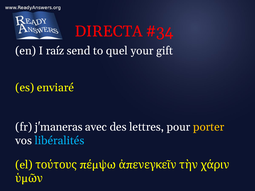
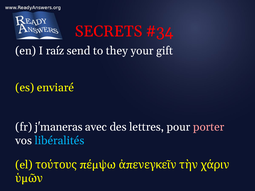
DIRECTA: DIRECTA -> SECRETS
quel: quel -> they
porter colour: yellow -> pink
